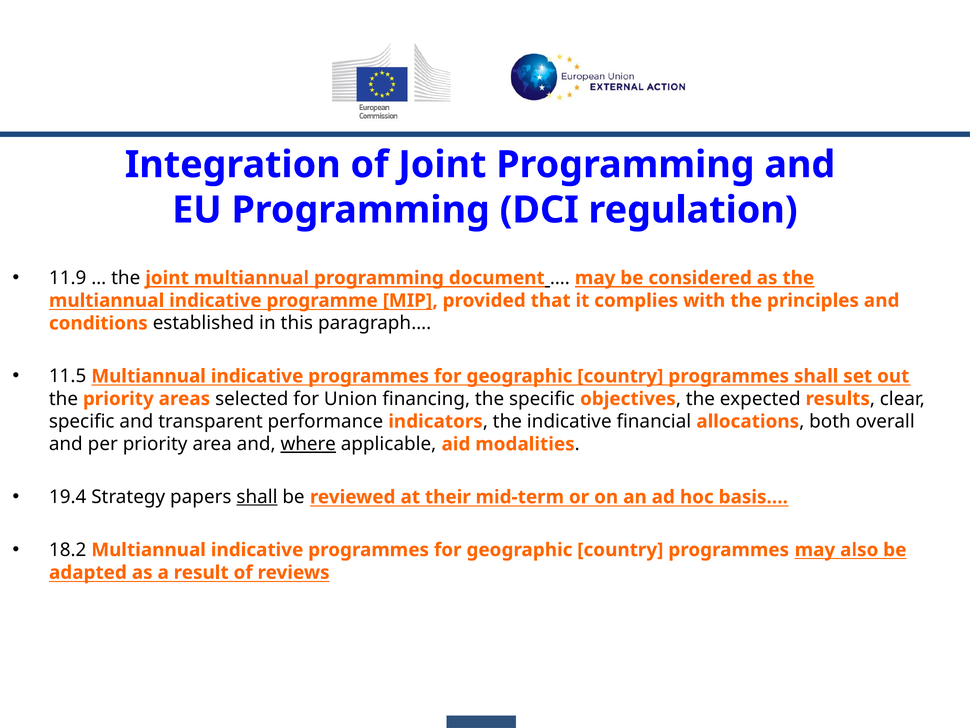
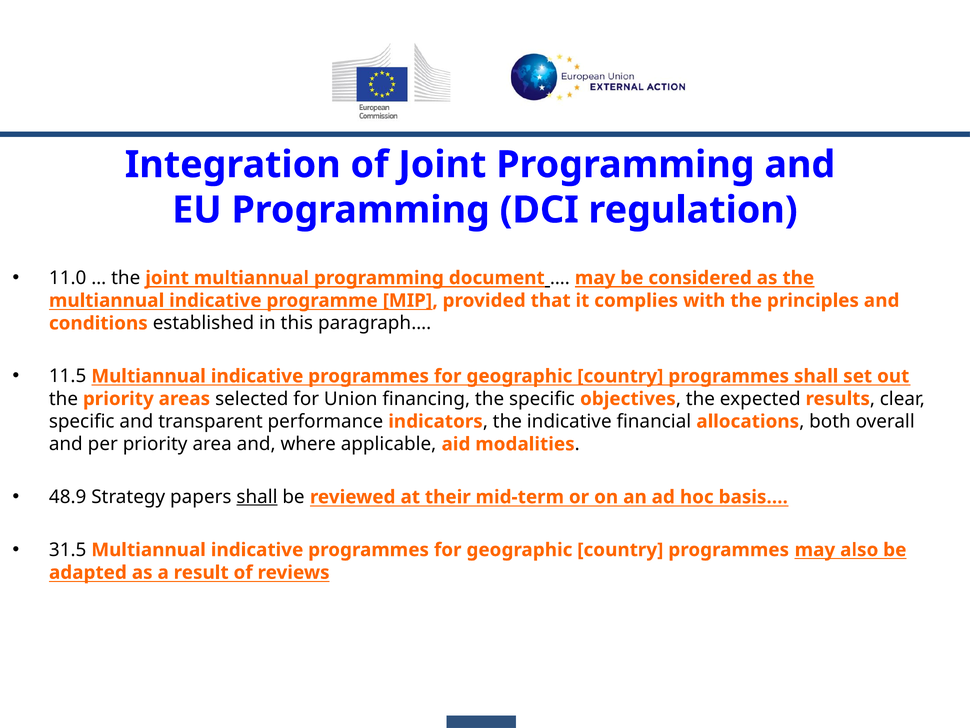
11.9: 11.9 -> 11.0
where underline: present -> none
19.4: 19.4 -> 48.9
18.2: 18.2 -> 31.5
